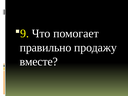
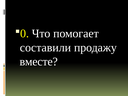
9: 9 -> 0
правильно: правильно -> составили
